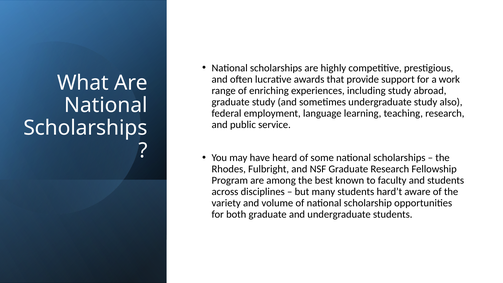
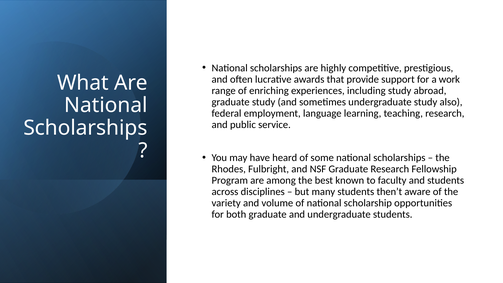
hard’t: hard’t -> then’t
